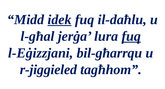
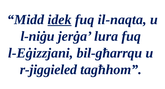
il-daħlu: il-daħlu -> il-naqta
l-għal: l-għal -> l-niġu
fuq at (131, 36) underline: present -> none
